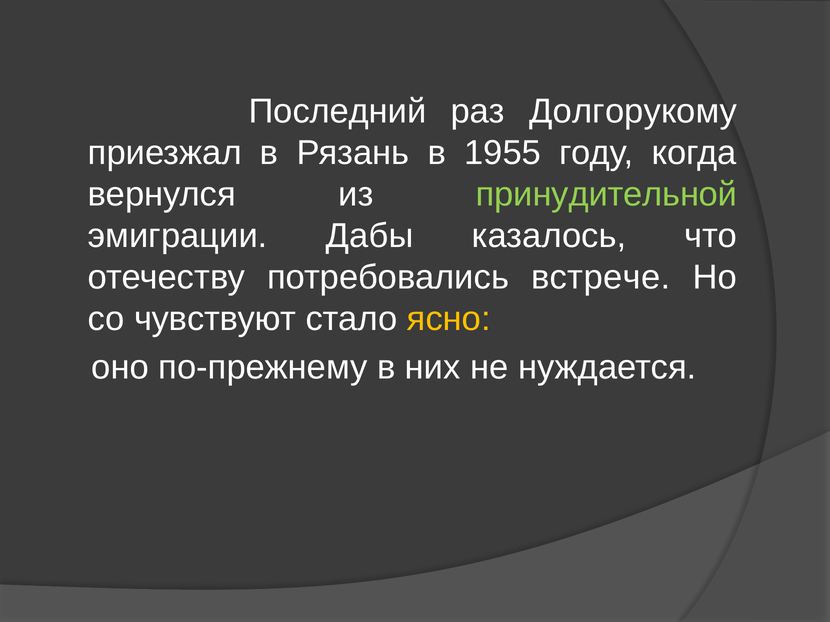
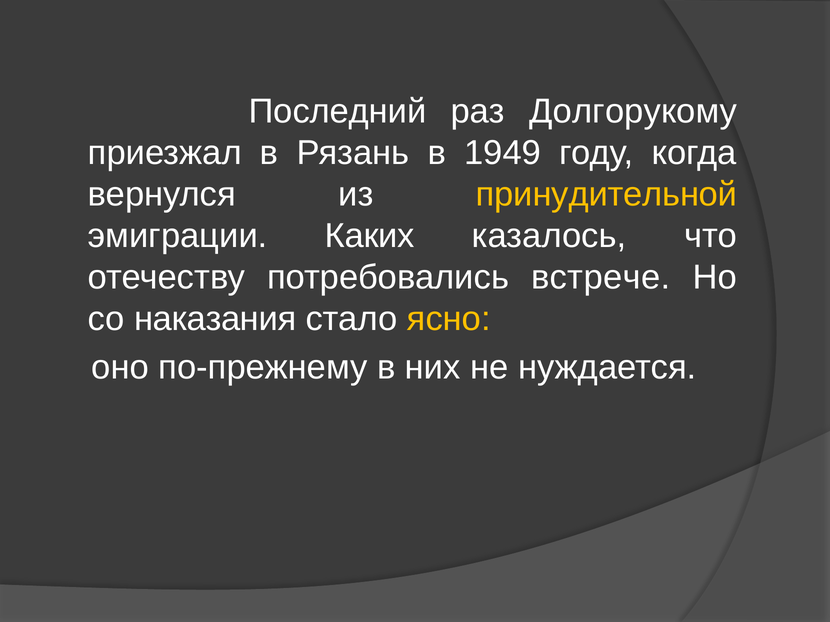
1955: 1955 -> 1949
принудительной colour: light green -> yellow
Дабы: Дабы -> Каких
чувствуют: чувствуют -> наказания
